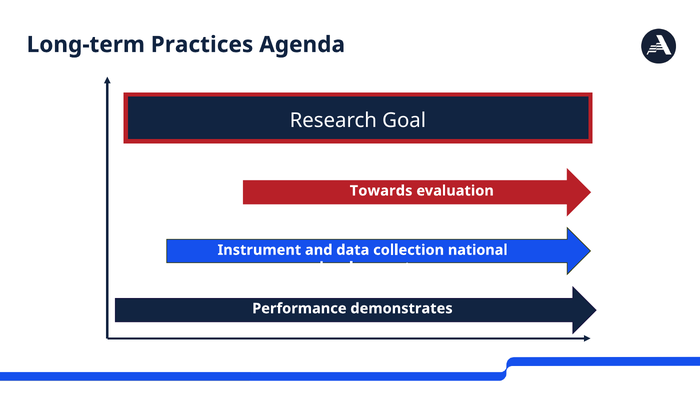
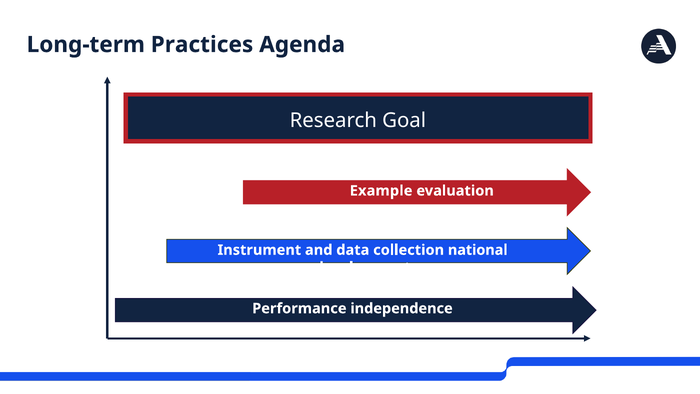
Towards: Towards -> Example
demonstrates: demonstrates -> independence
